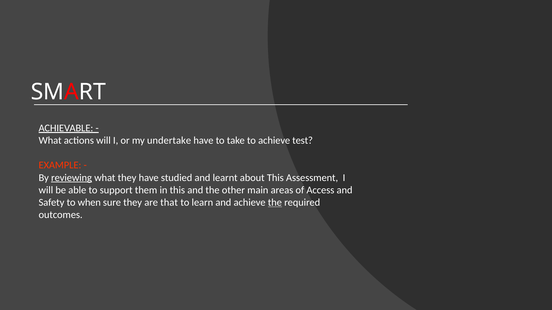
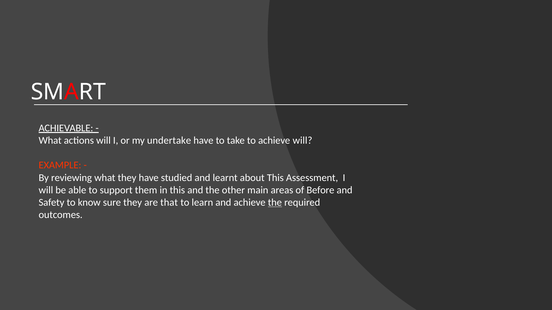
achieve test: test -> will
reviewing underline: present -> none
Access: Access -> Before
when: when -> know
